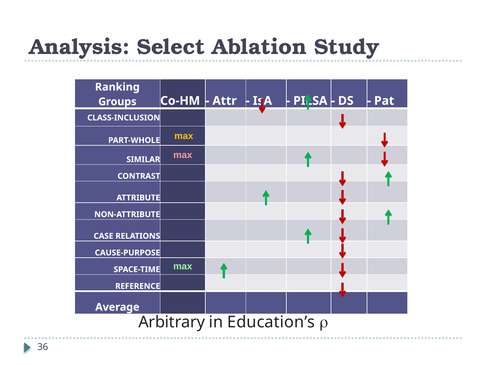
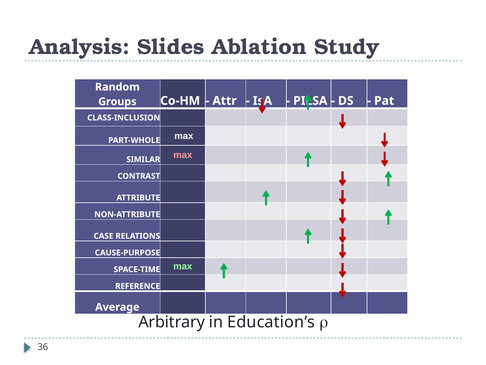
Select: Select -> Slides
Ranking: Ranking -> Random
max at (184, 136) colour: yellow -> white
